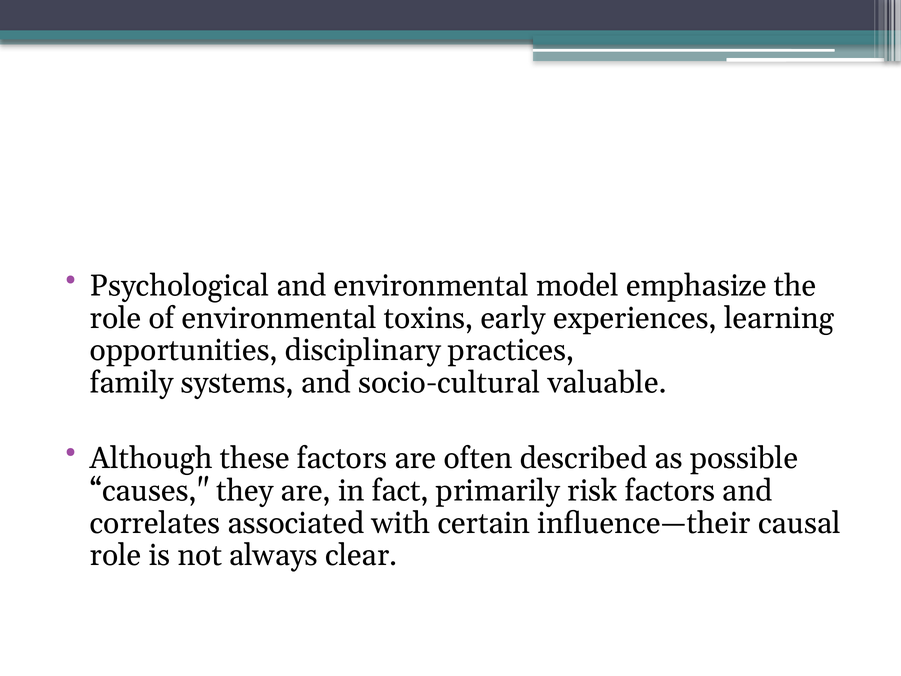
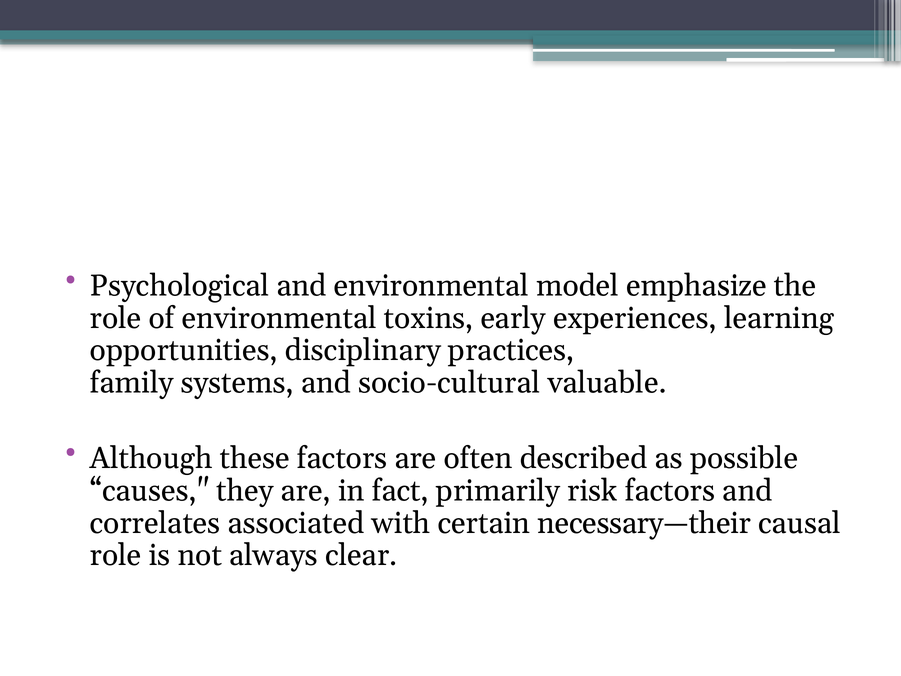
inﬂuence—their: inﬂuence—their -> necessary—their
